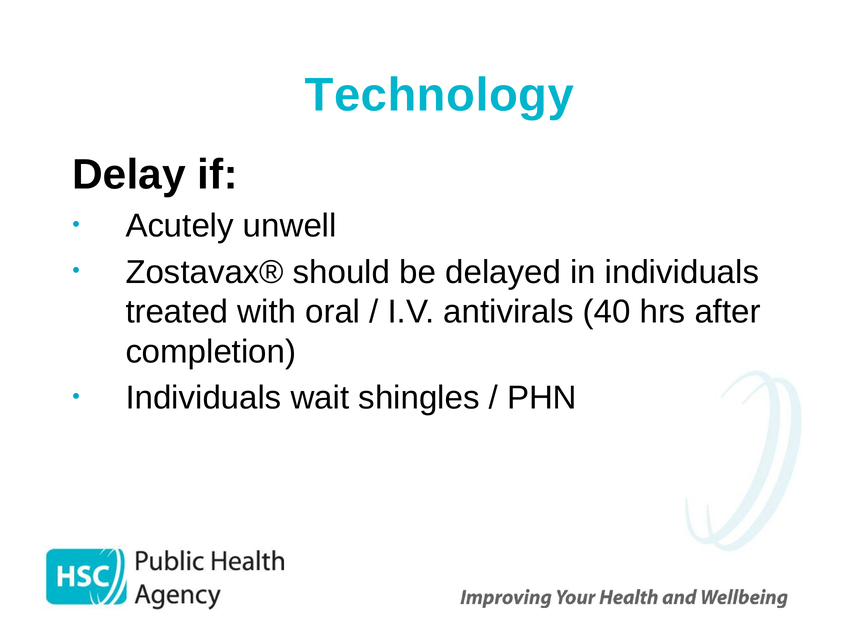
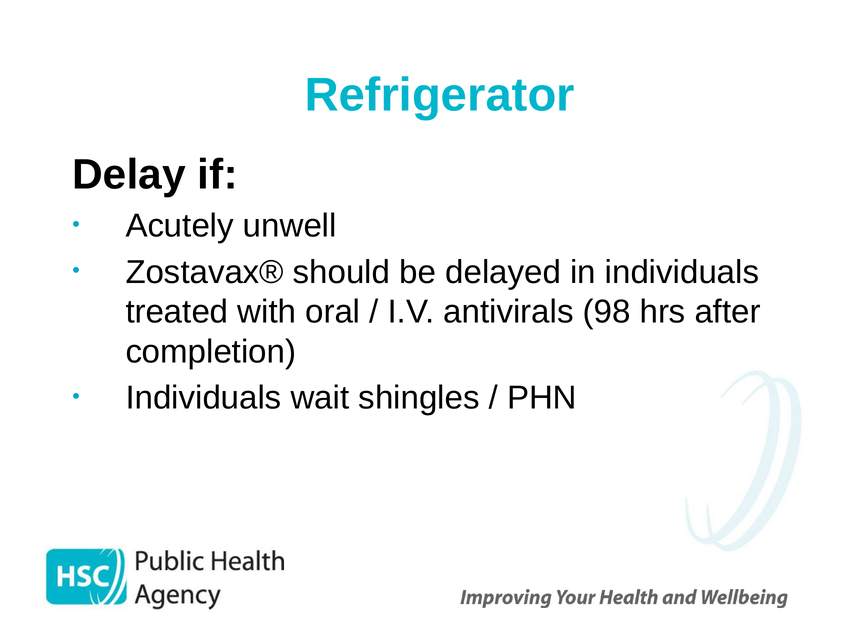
Technology: Technology -> Refrigerator
40: 40 -> 98
